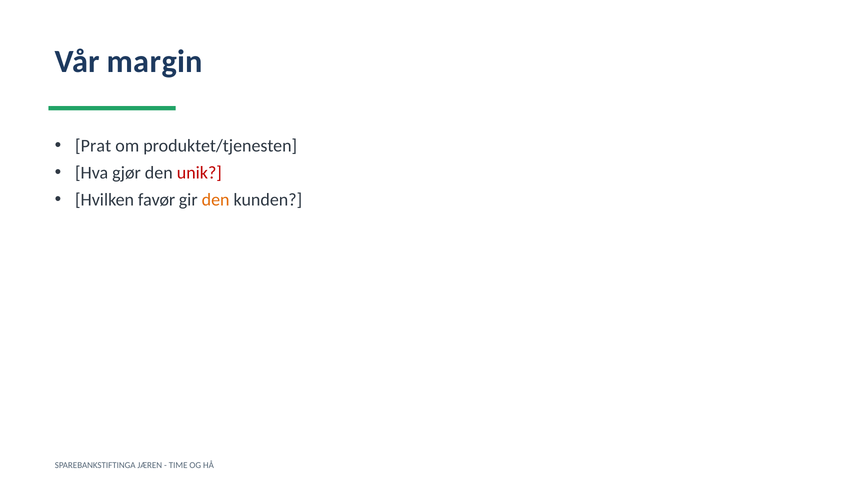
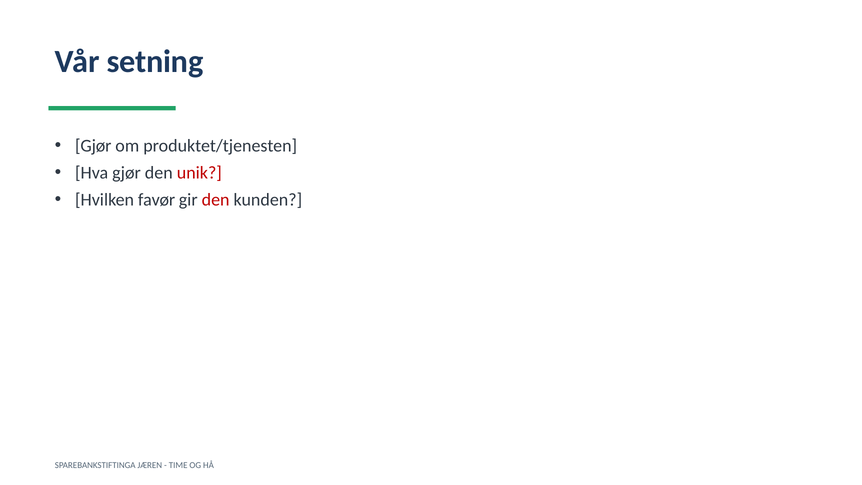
margin: margin -> setning
Prat at (93, 146): Prat -> Gjør
den at (216, 200) colour: orange -> red
